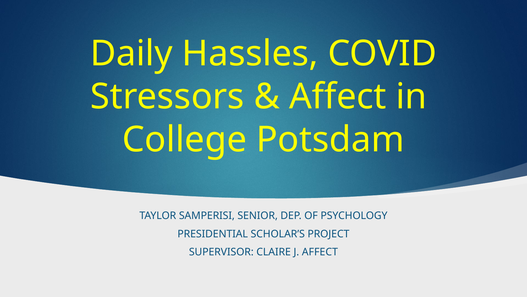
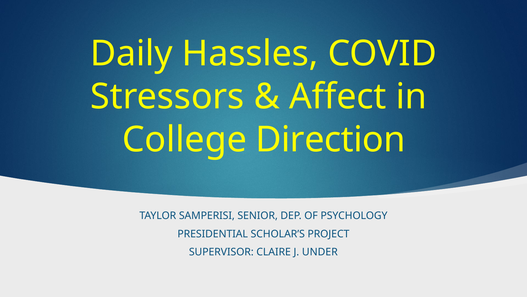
Potsdam: Potsdam -> Direction
J AFFECT: AFFECT -> UNDER
